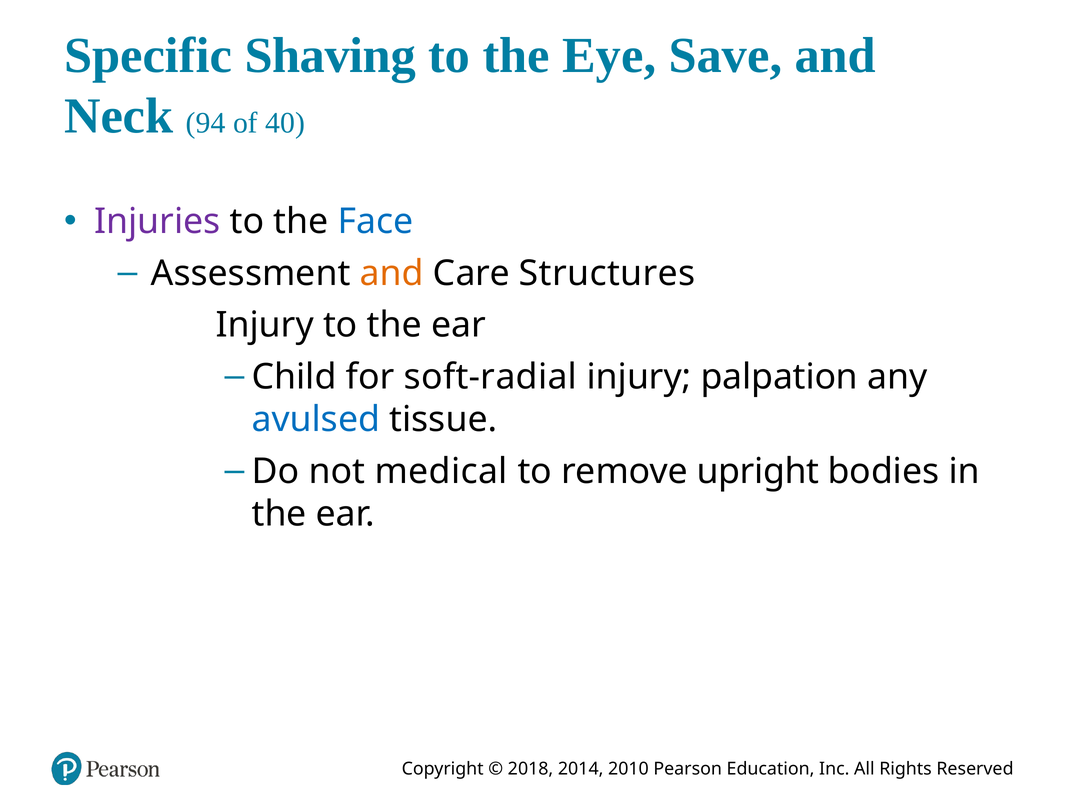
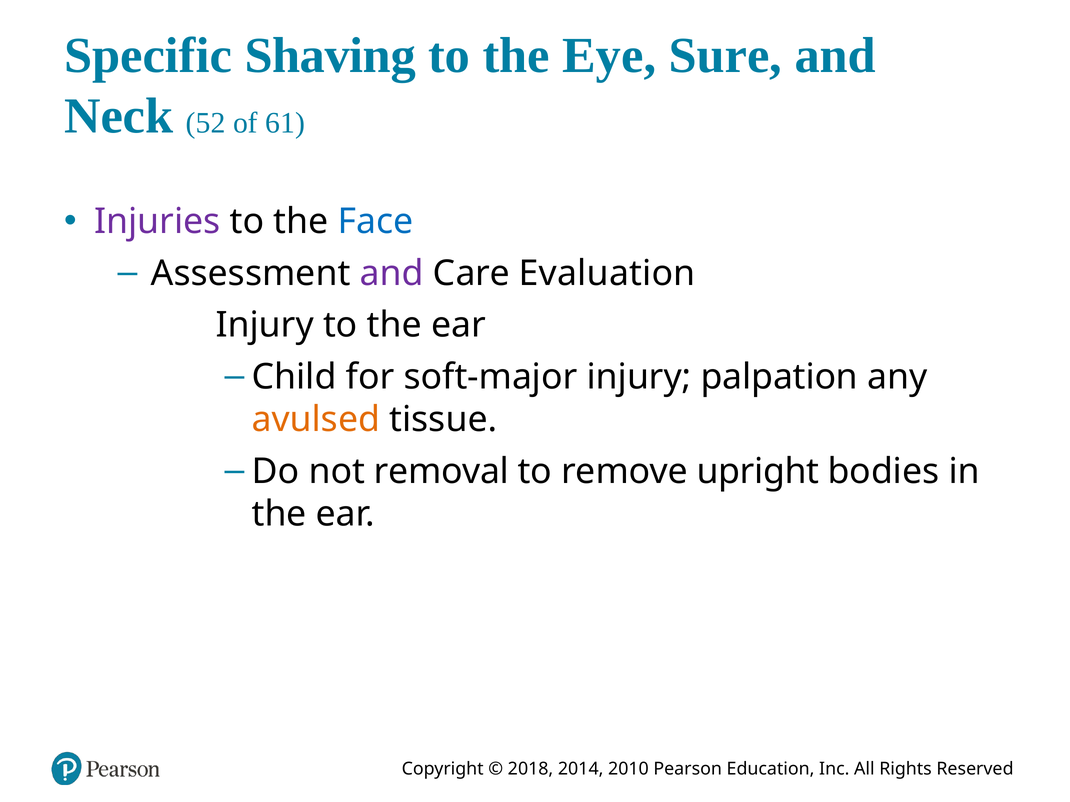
Save: Save -> Sure
94: 94 -> 52
40: 40 -> 61
and at (392, 274) colour: orange -> purple
Structures: Structures -> Evaluation
soft-radial: soft-radial -> soft-major
avulsed colour: blue -> orange
medical: medical -> removal
